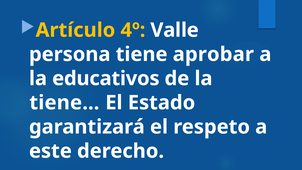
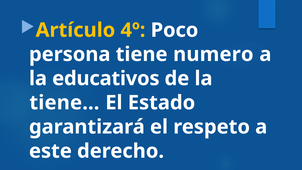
Valle: Valle -> Poco
aprobar: aprobar -> numero
